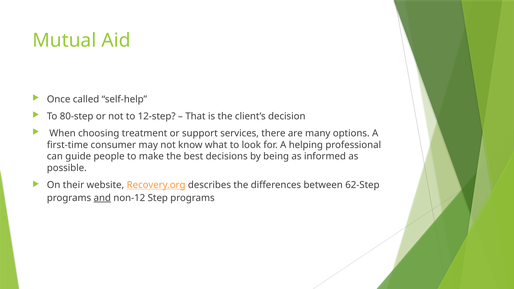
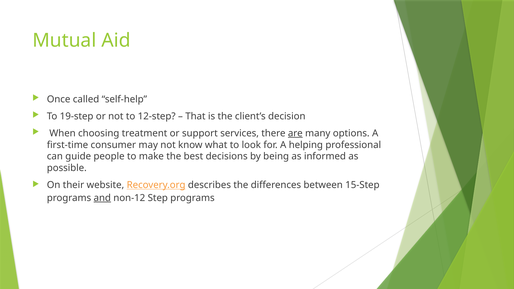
80-step: 80-step -> 19-step
are underline: none -> present
62-Step: 62-Step -> 15-Step
